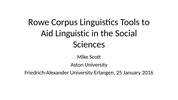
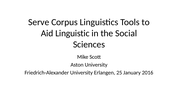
Rowe: Rowe -> Serve
